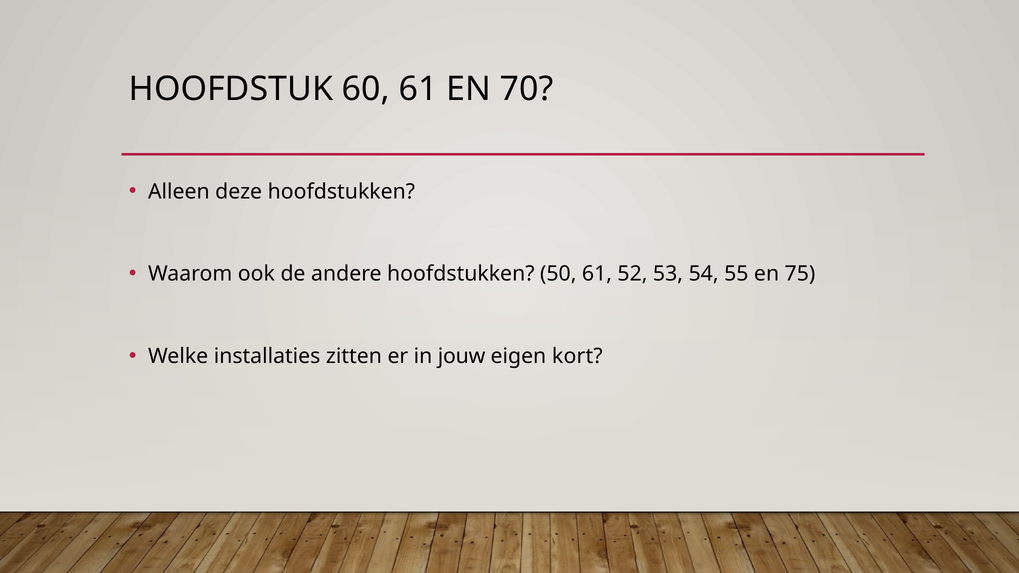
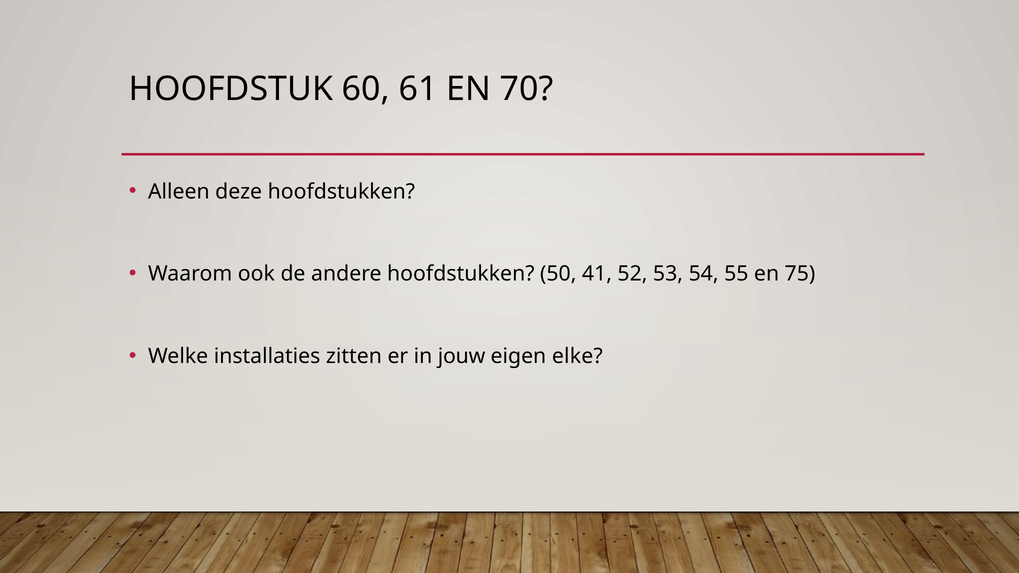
50 61: 61 -> 41
kort: kort -> elke
